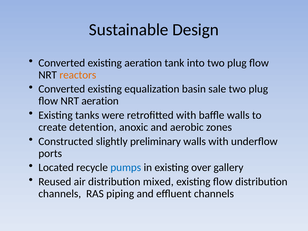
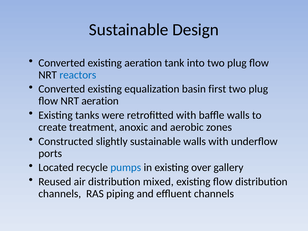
reactors colour: orange -> blue
sale: sale -> first
detention: detention -> treatment
slightly preliminary: preliminary -> sustainable
